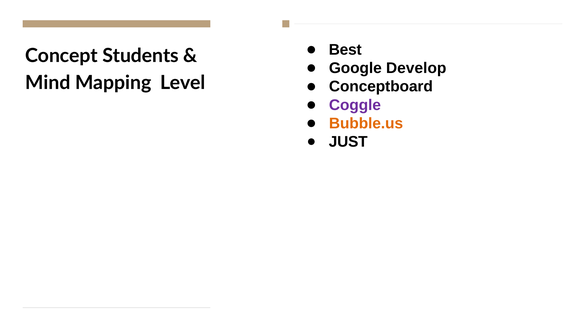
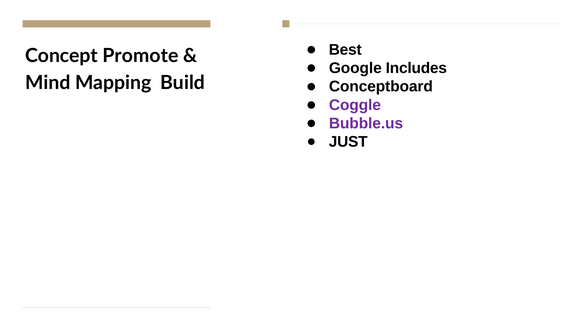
Students: Students -> Promote
Develop: Develop -> Includes
Level: Level -> Build
Bubble.us colour: orange -> purple
